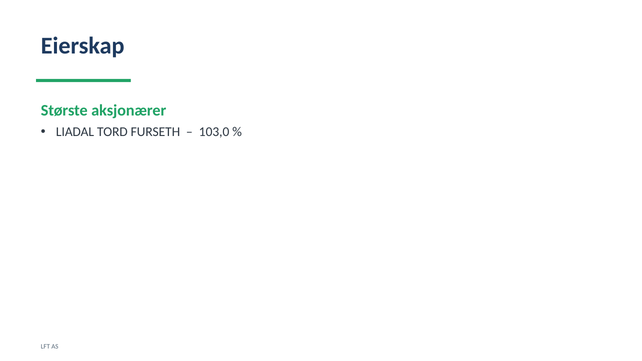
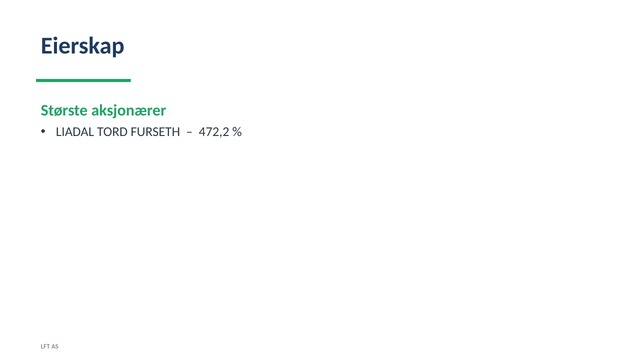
103,0: 103,0 -> 472,2
